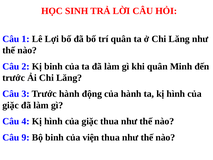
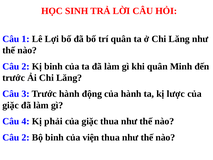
ta kị hình: hình -> lược
4 Kị hình: hình -> phải
9 at (26, 137): 9 -> 2
